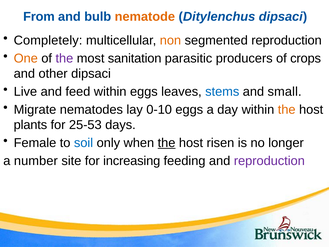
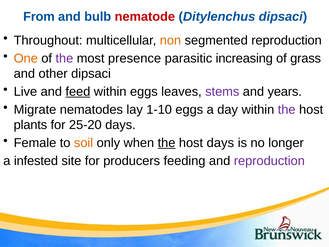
nematode colour: orange -> red
Completely: Completely -> Throughout
sanitation: sanitation -> presence
producers: producers -> increasing
crops: crops -> grass
feed underline: none -> present
stems colour: blue -> purple
small: small -> years
0-10: 0-10 -> 1-10
the at (287, 110) colour: orange -> purple
25-53: 25-53 -> 25-20
soil colour: blue -> orange
host risen: risen -> days
number: number -> infested
increasing: increasing -> producers
